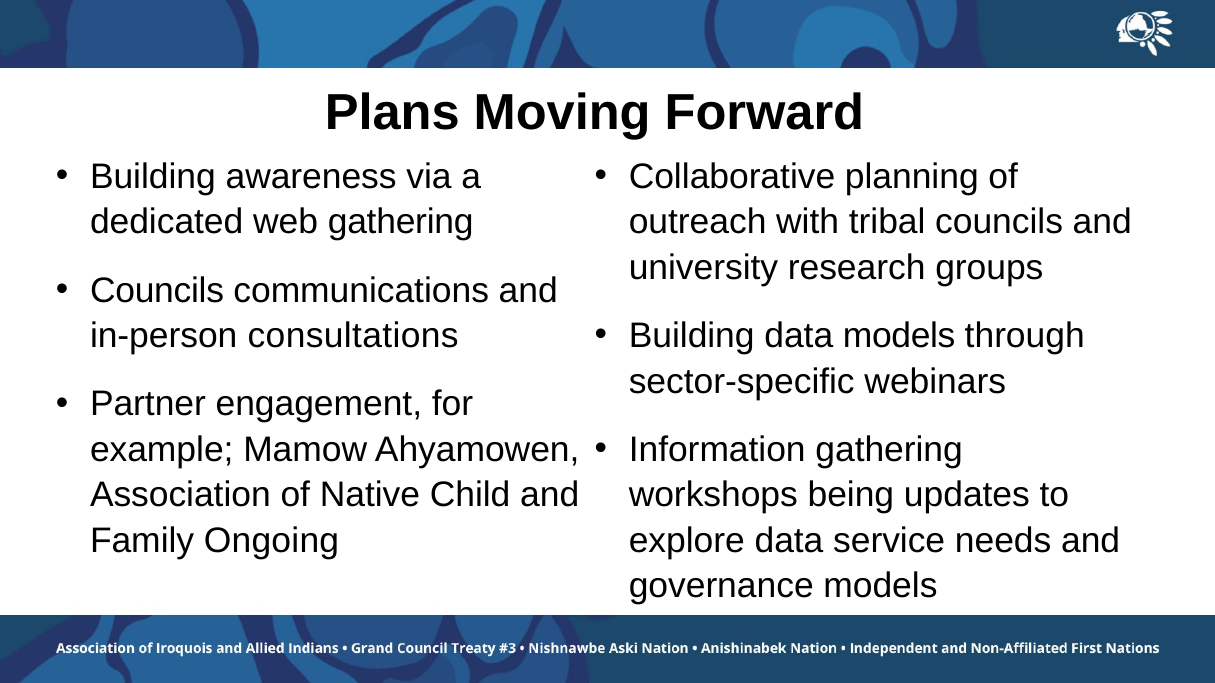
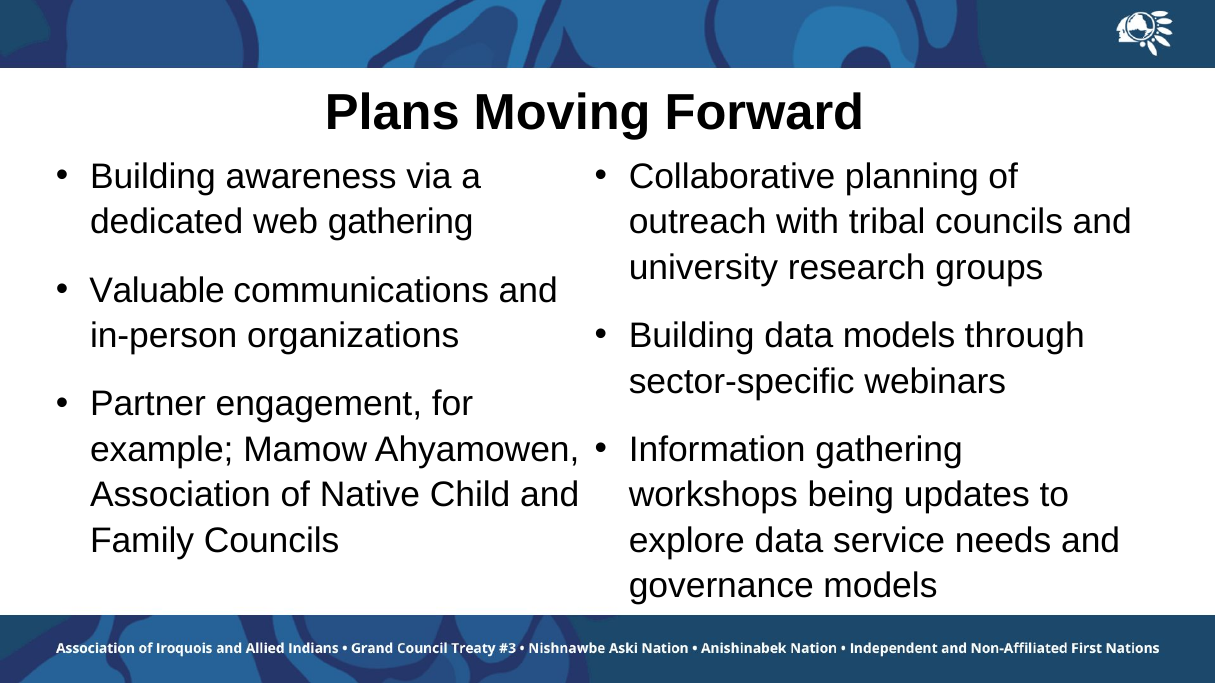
Councils at (157, 291): Councils -> Valuable
consultations: consultations -> organizations
Family Ongoing: Ongoing -> Councils
